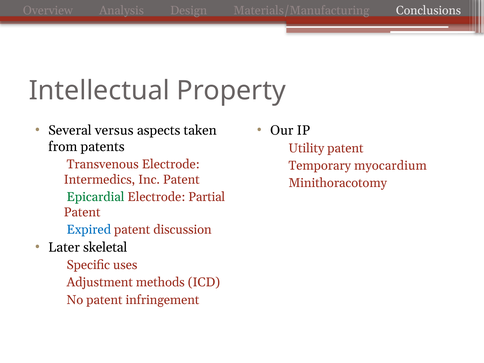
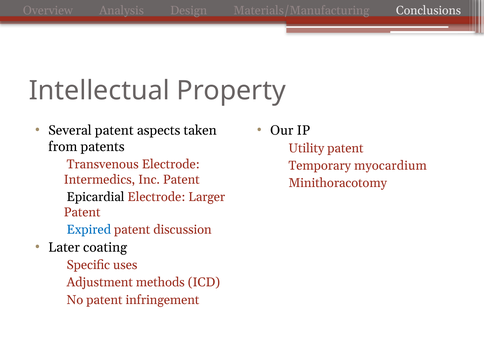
Several versus: versus -> patent
Epicardial colour: green -> black
Partial: Partial -> Larger
skeletal: skeletal -> coating
